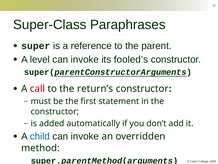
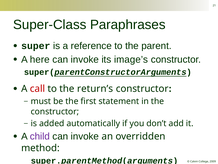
level: level -> here
fooled’s: fooled’s -> image’s
child colour: blue -> purple
